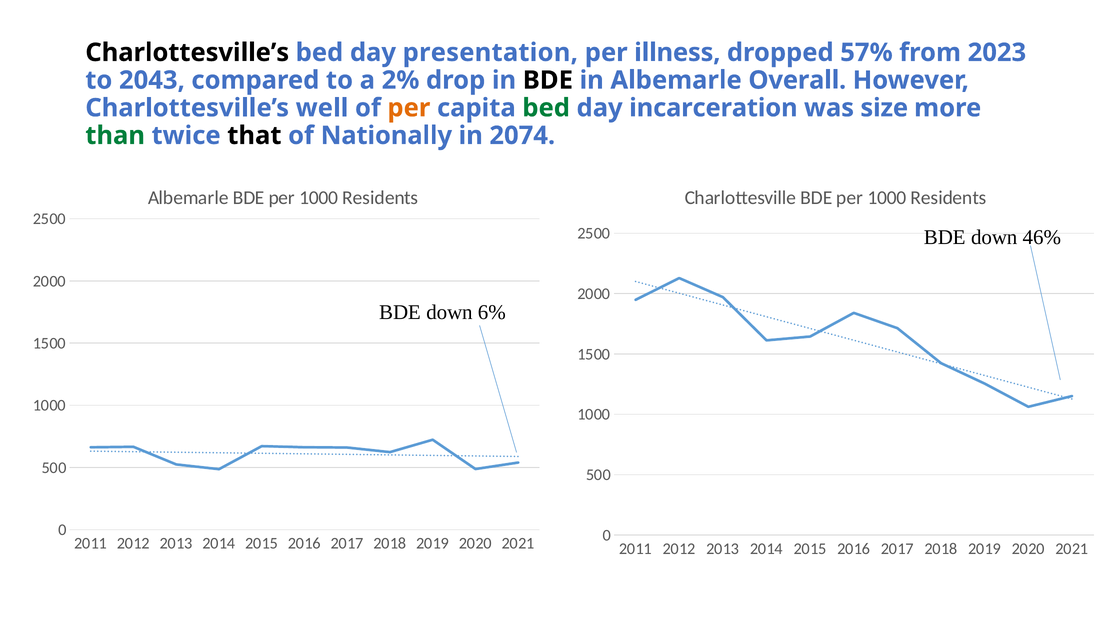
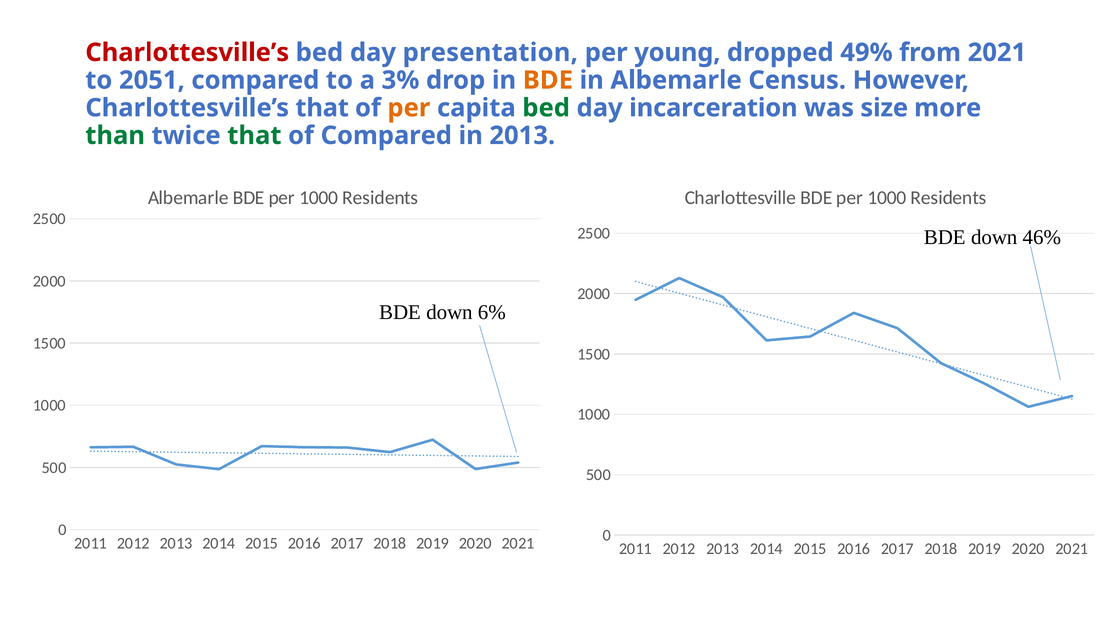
Charlottesville’s at (187, 53) colour: black -> red
illness: illness -> young
57%: 57% -> 49%
from 2023: 2023 -> 2021
2043: 2043 -> 2051
2%: 2% -> 3%
BDE at (548, 80) colour: black -> orange
Overall: Overall -> Census
Charlottesville’s well: well -> that
that at (254, 136) colour: black -> green
of Nationally: Nationally -> Compared
in 2074: 2074 -> 2013
